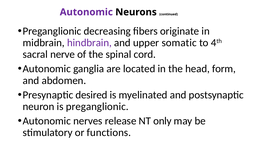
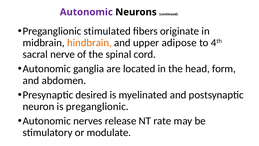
decreasing: decreasing -> stimulated
hindbrain colour: purple -> orange
somatic: somatic -> adipose
only: only -> rate
functions: functions -> modulate
